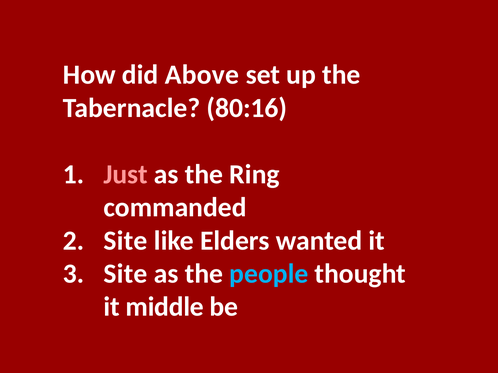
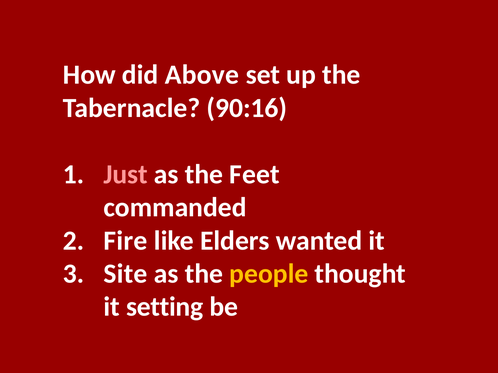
80:16: 80:16 -> 90:16
Ring: Ring -> Feet
Site at (125, 241): Site -> Fire
people colour: light blue -> yellow
middle: middle -> setting
